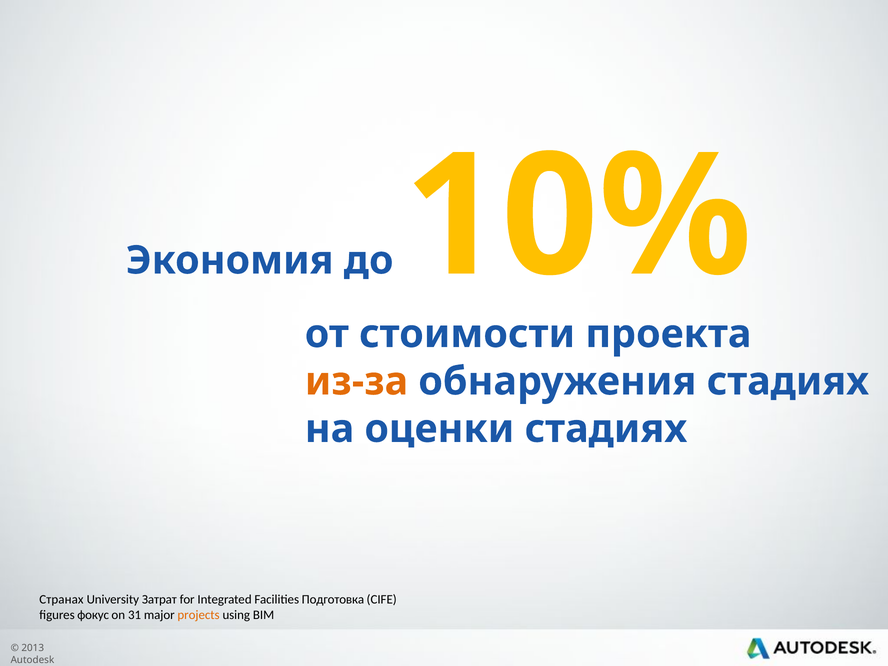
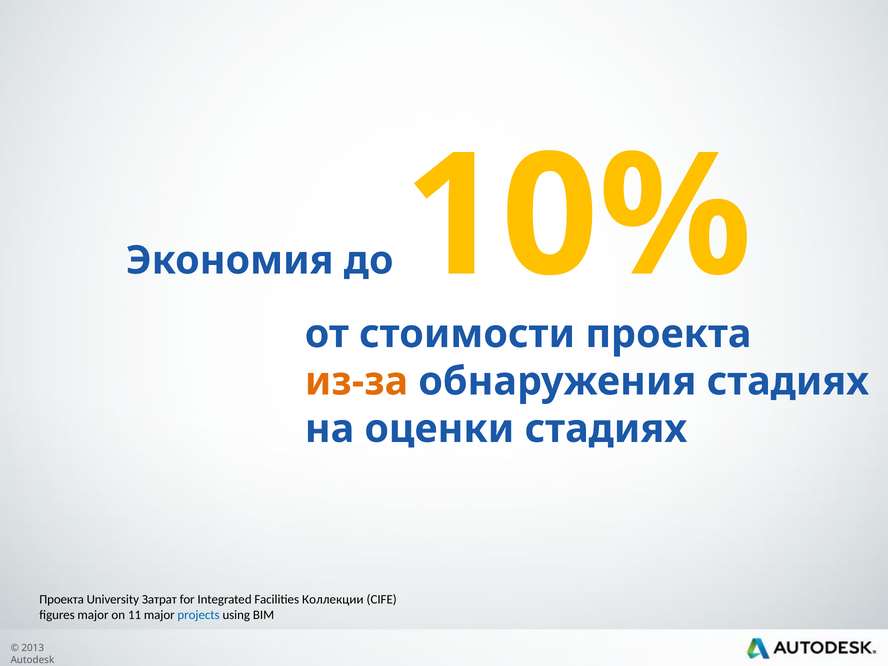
Странах at (61, 600): Странах -> Проекта
Подготовка: Подготовка -> Коллекции
figures фокус: фокус -> major
31: 31 -> 11
projects colour: orange -> blue
